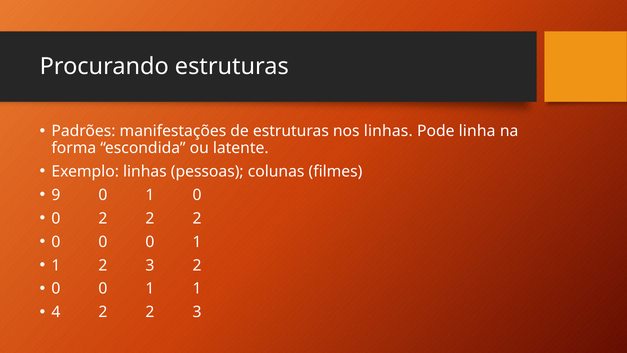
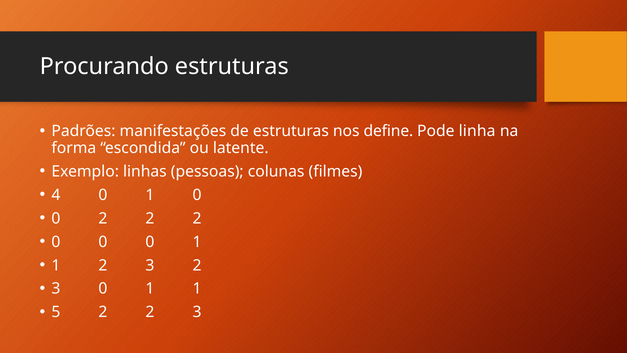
nos linhas: linhas -> define
9: 9 -> 4
0 at (56, 289): 0 -> 3
4: 4 -> 5
